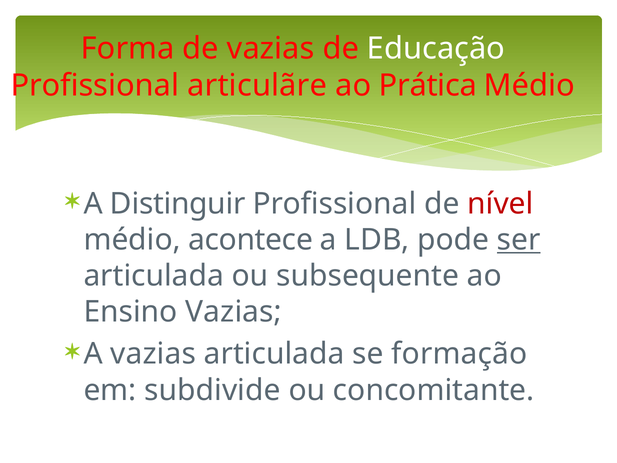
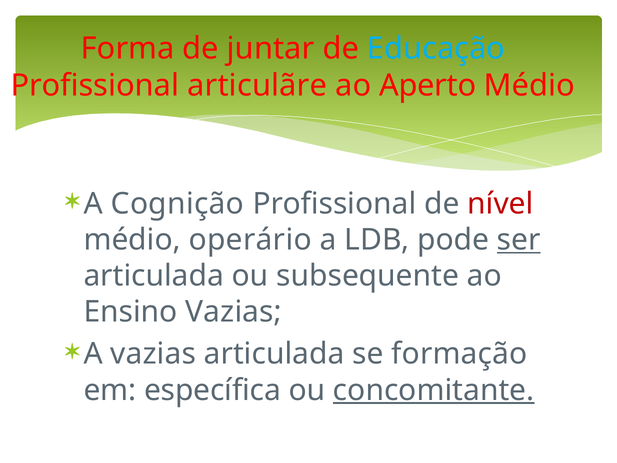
de vazias: vazias -> juntar
Educação colour: white -> light blue
Prática: Prática -> Aperto
Distinguir: Distinguir -> Cognição
acontece: acontece -> operário
subdivide: subdivide -> específica
concomitante underline: none -> present
